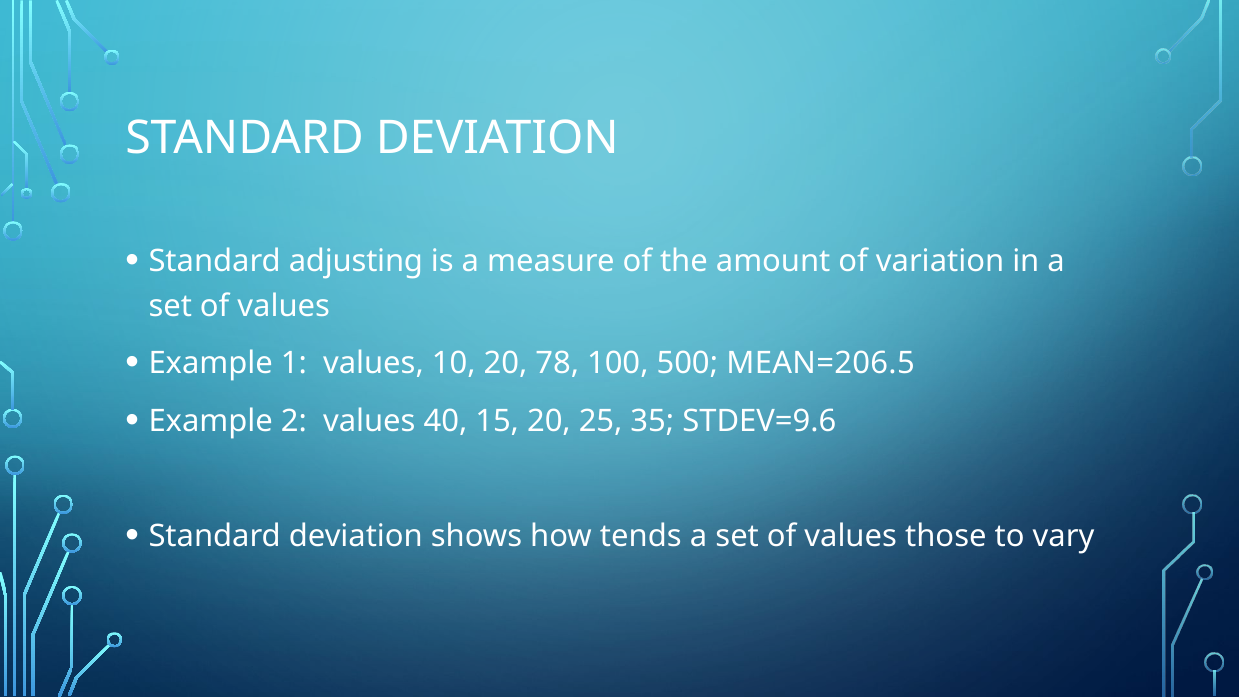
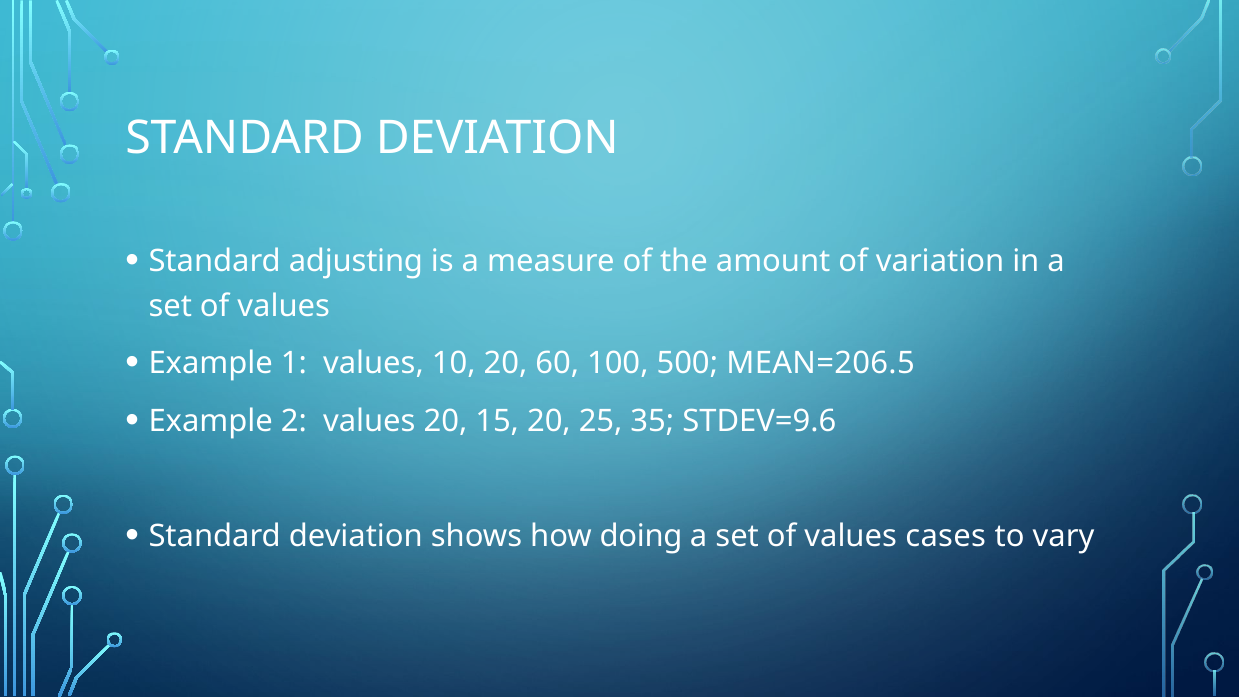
78: 78 -> 60
values 40: 40 -> 20
tends: tends -> doing
those: those -> cases
